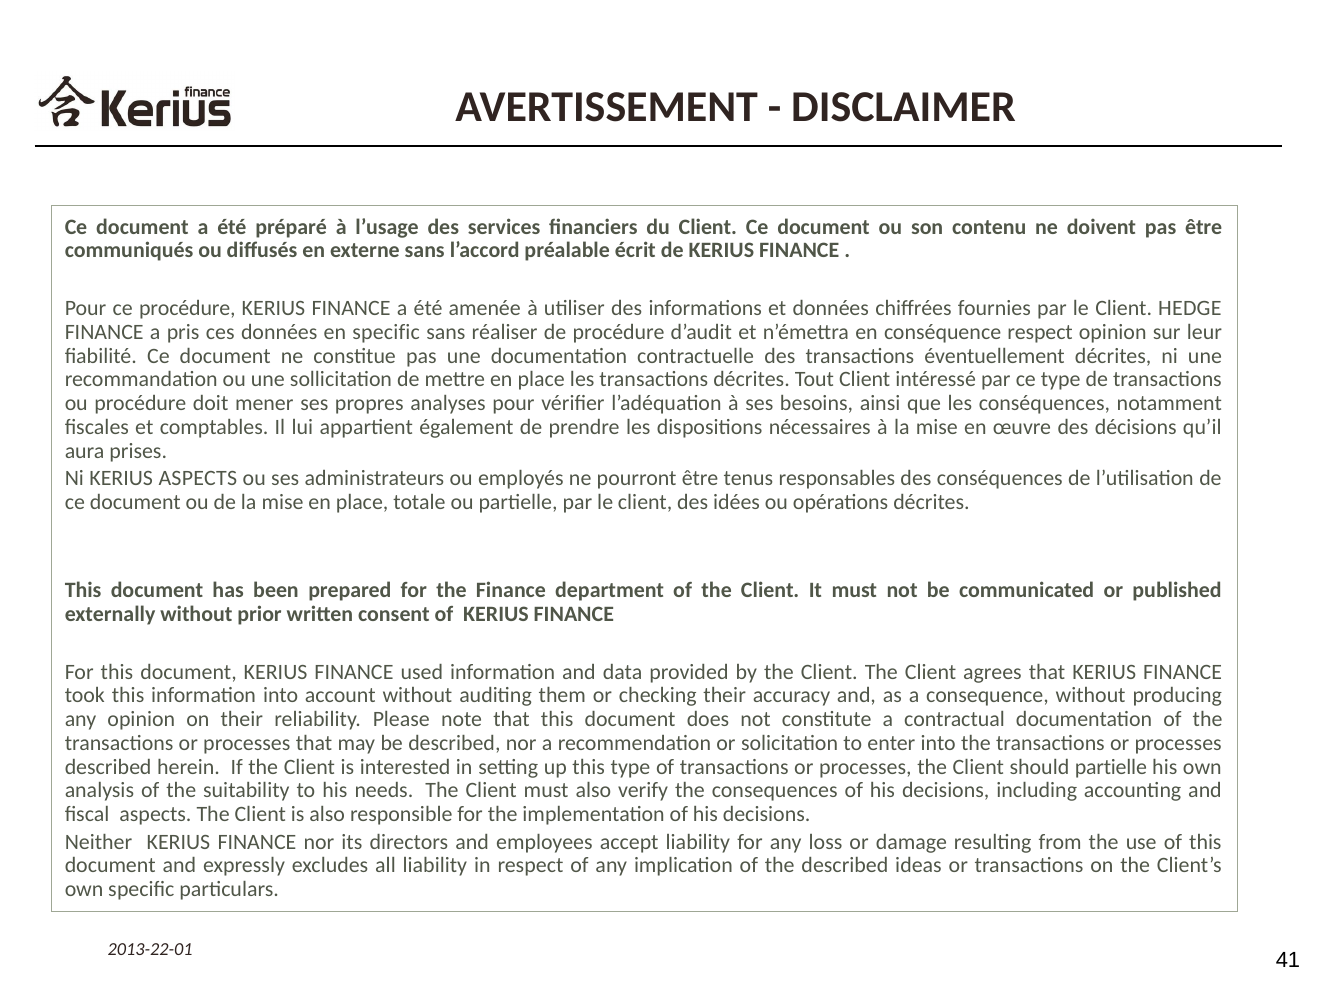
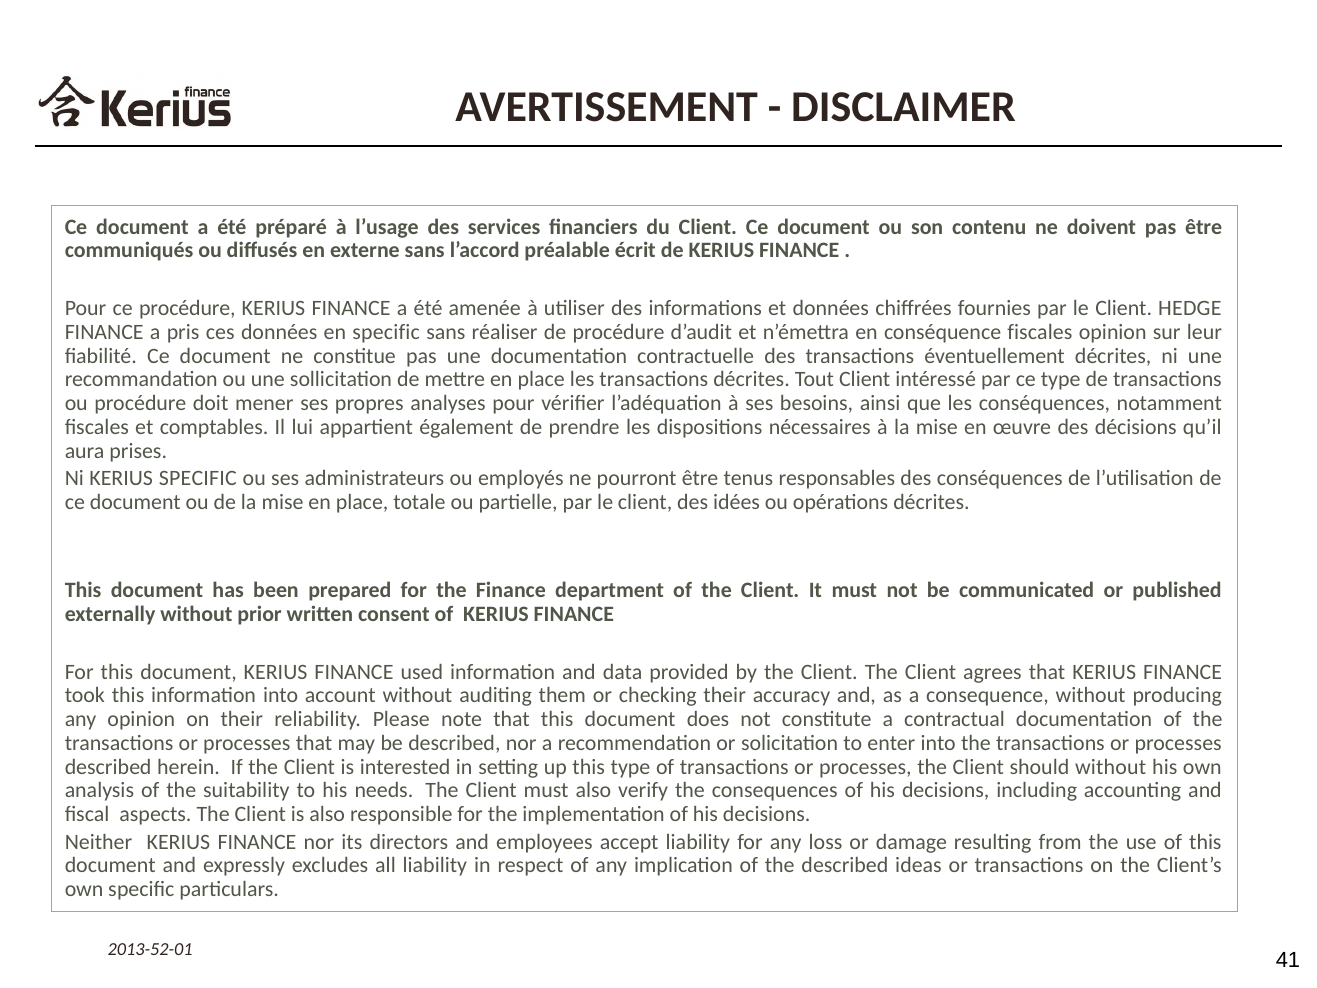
conséquence respect: respect -> fiscales
KERIUS ASPECTS: ASPECTS -> SPECIFIC
should partielle: partielle -> without
2013-22-01: 2013-22-01 -> 2013-52-01
